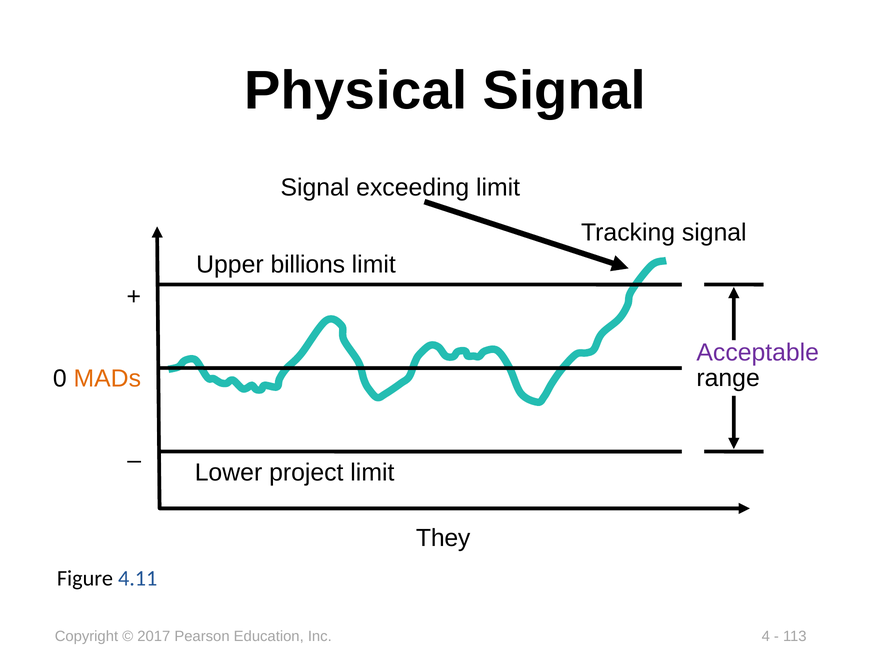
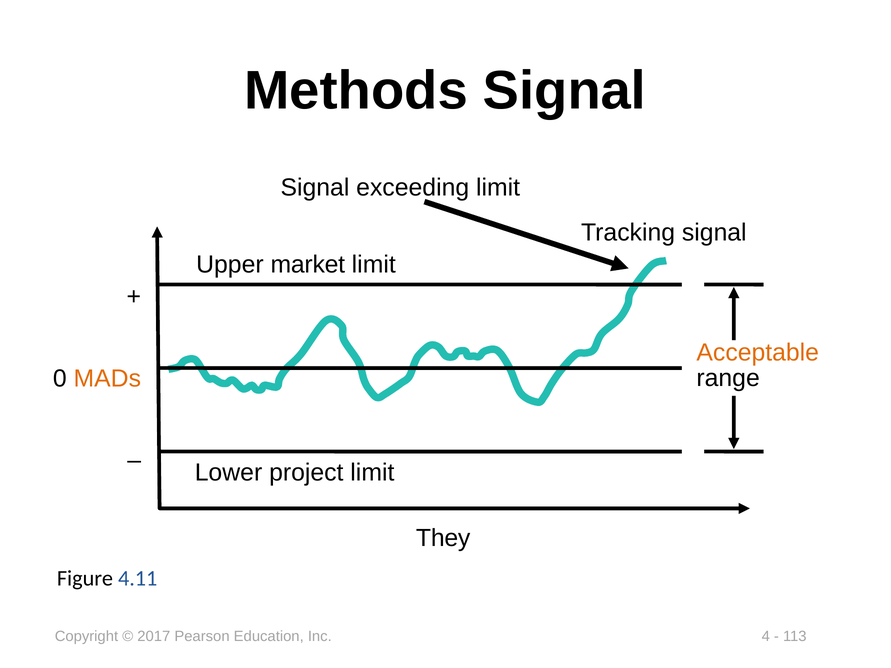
Physical: Physical -> Methods
billions: billions -> market
Acceptable colour: purple -> orange
